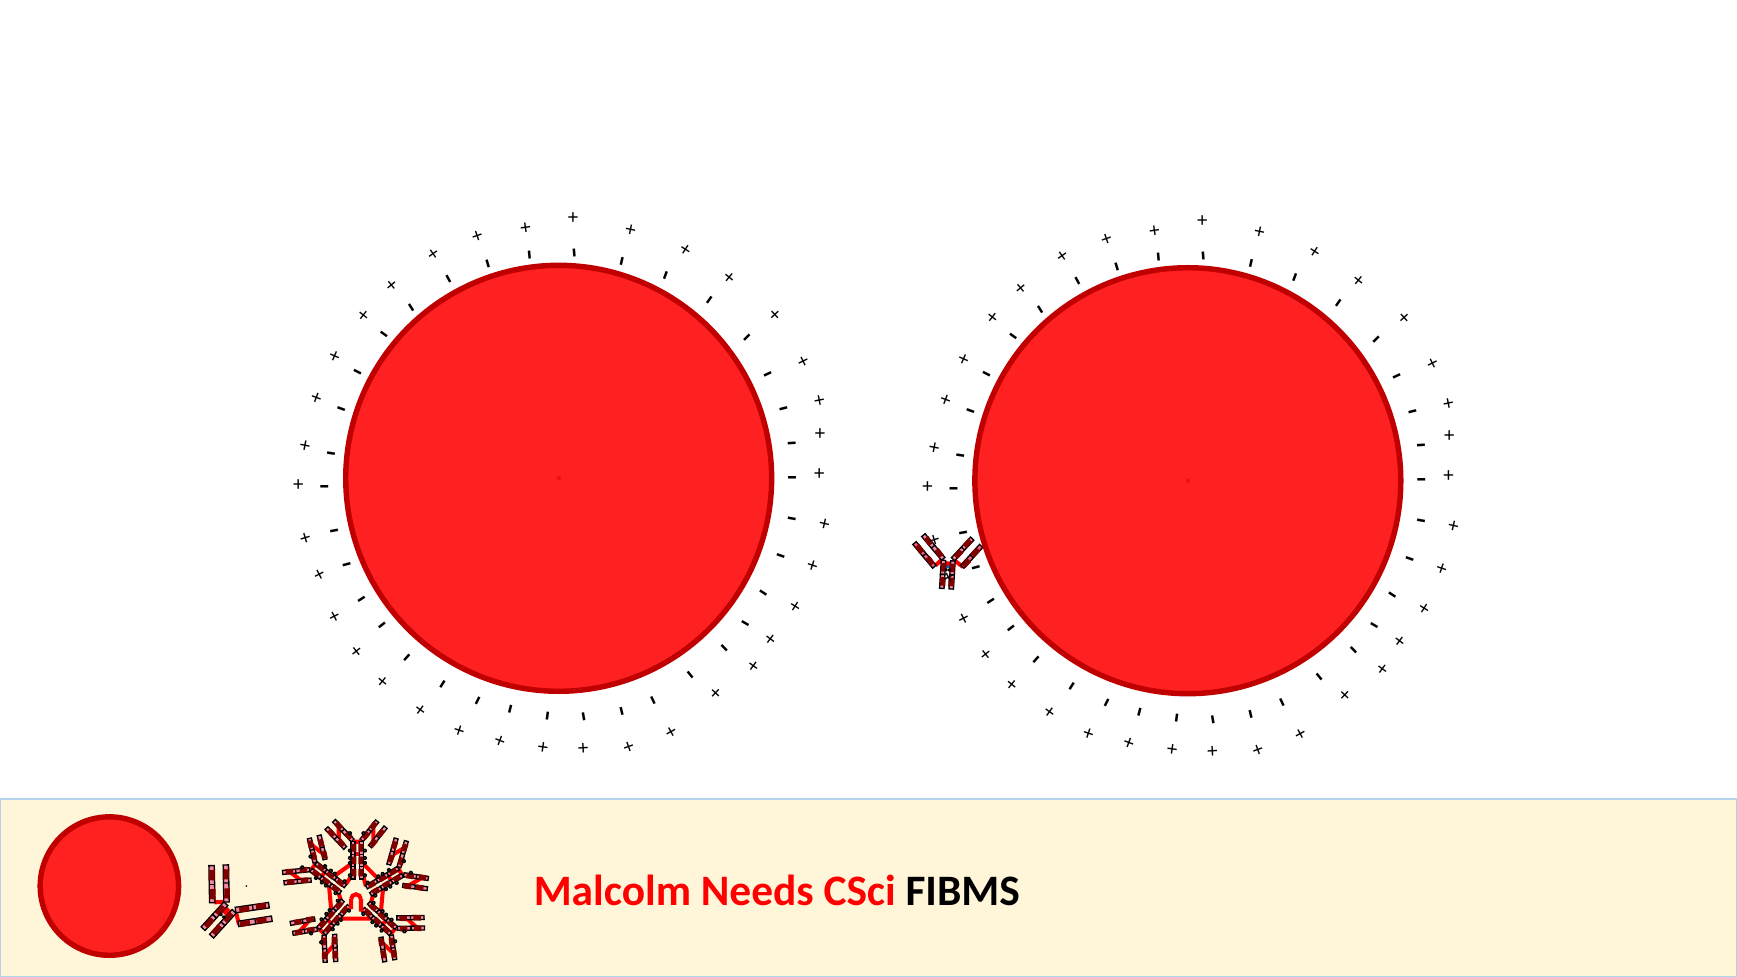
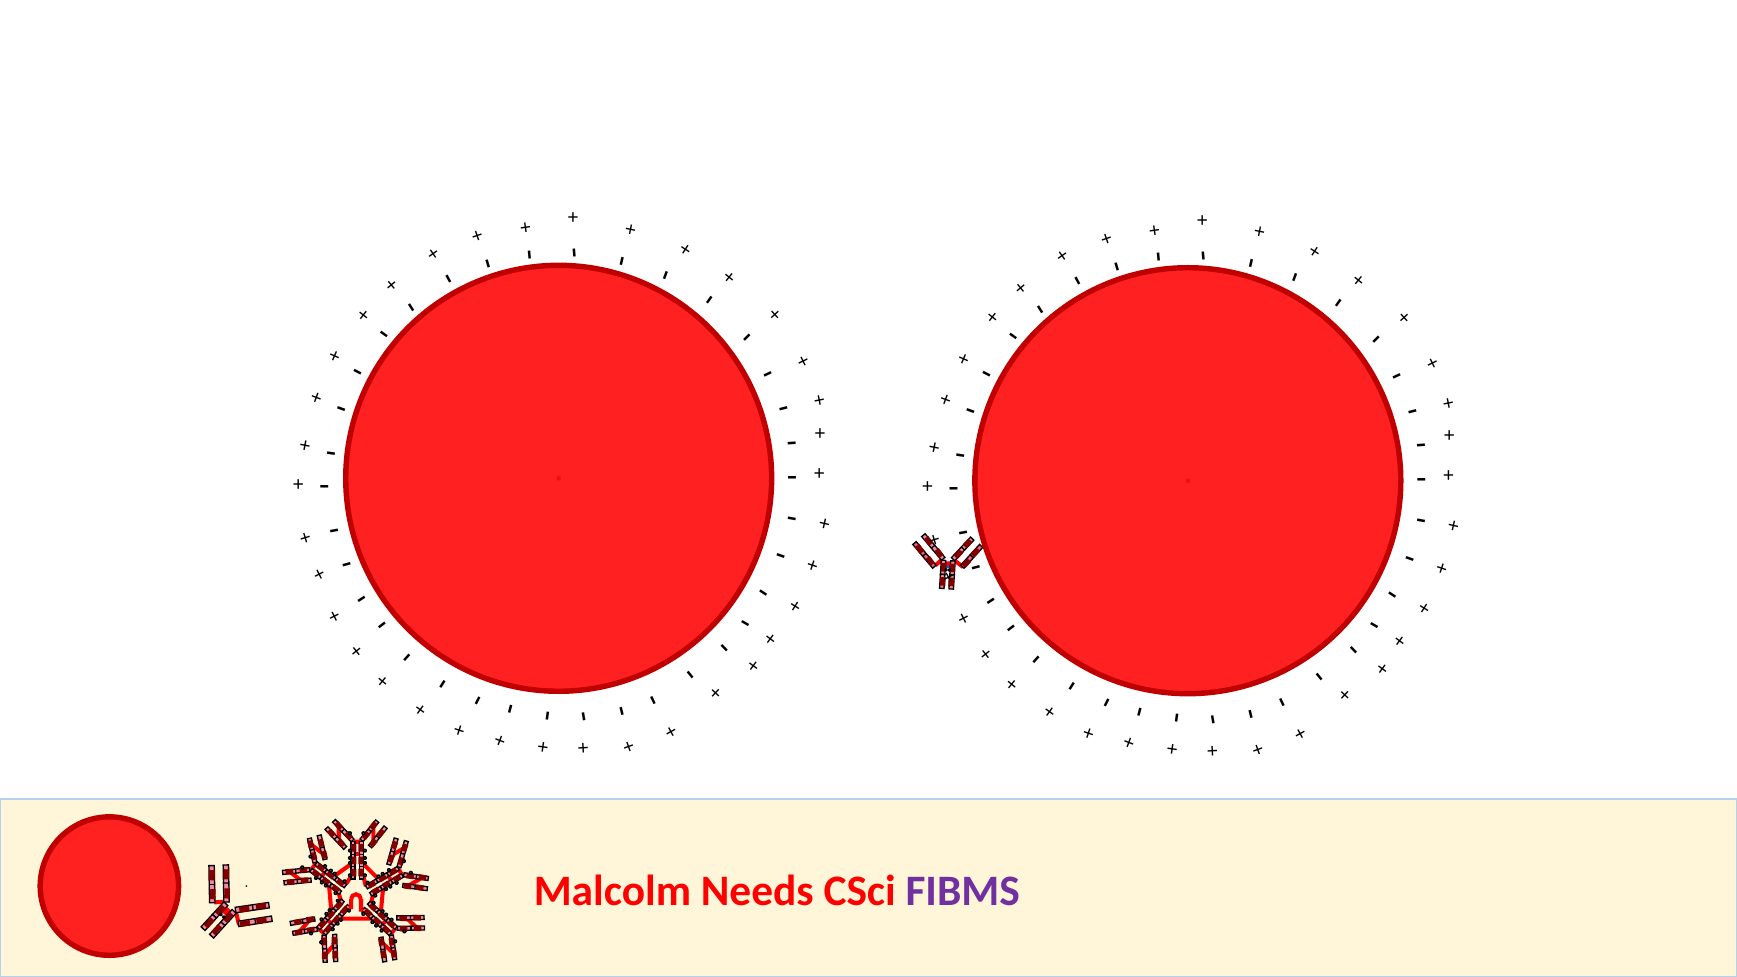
FIBMS colour: black -> purple
